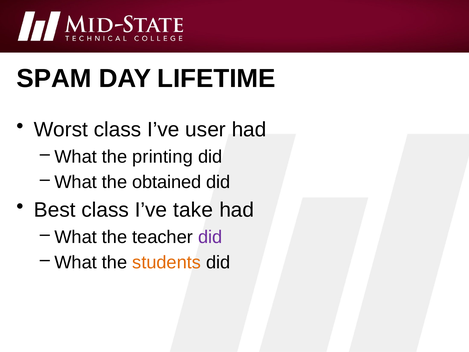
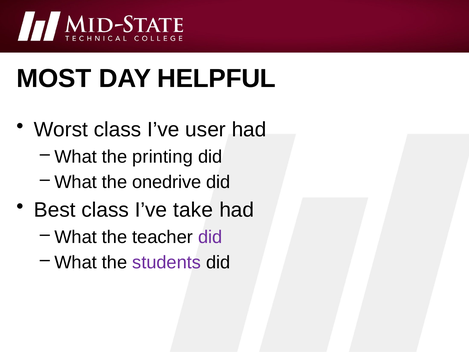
SPAM: SPAM -> MOST
LIFETIME: LIFETIME -> HELPFUL
obtained: obtained -> onedrive
students colour: orange -> purple
